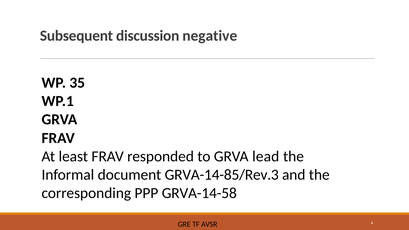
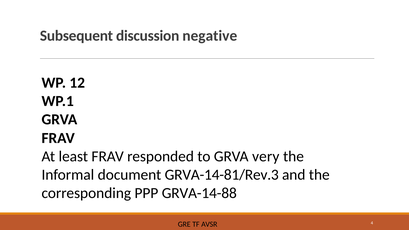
35: 35 -> 12
lead: lead -> very
GRVA-14-85/Rev.3: GRVA-14-85/Rev.3 -> GRVA-14-81/Rev.3
GRVA-14-58: GRVA-14-58 -> GRVA-14-88
